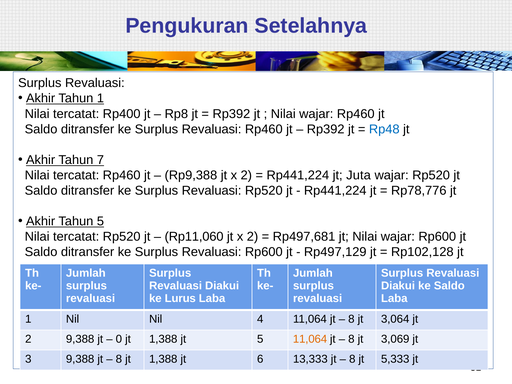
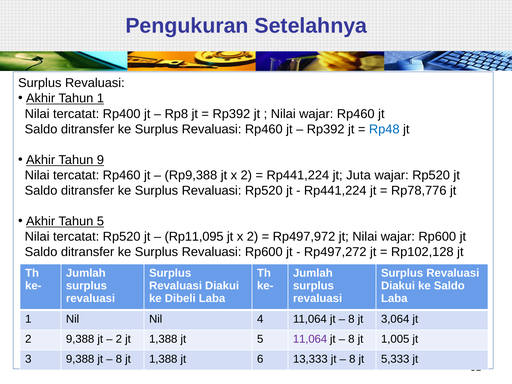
7: 7 -> 9
Rp11,060: Rp11,060 -> Rp11,095
Rp497,681: Rp497,681 -> Rp497,972
Rp497,129: Rp497,129 -> Rp497,272
Lurus: Lurus -> Dibeli
0 at (119, 339): 0 -> 2
11,064 at (310, 339) colour: orange -> purple
3,069: 3,069 -> 1,005
